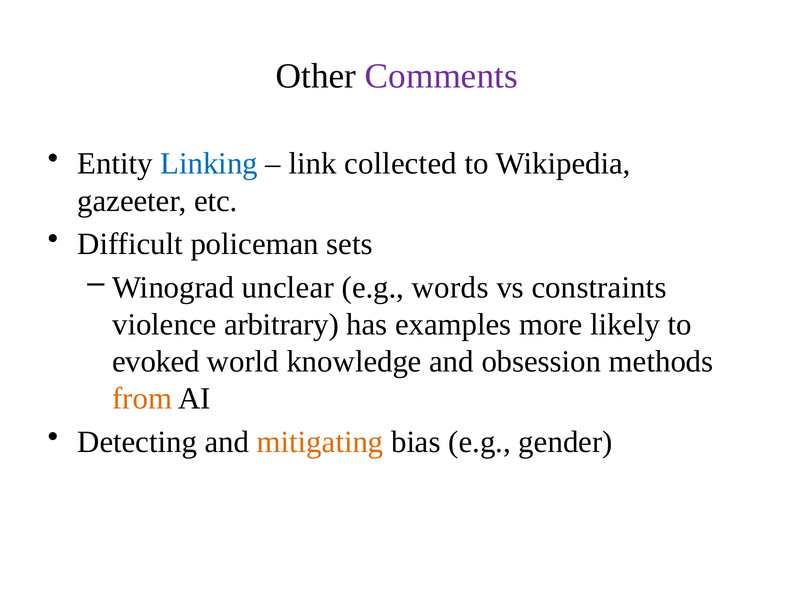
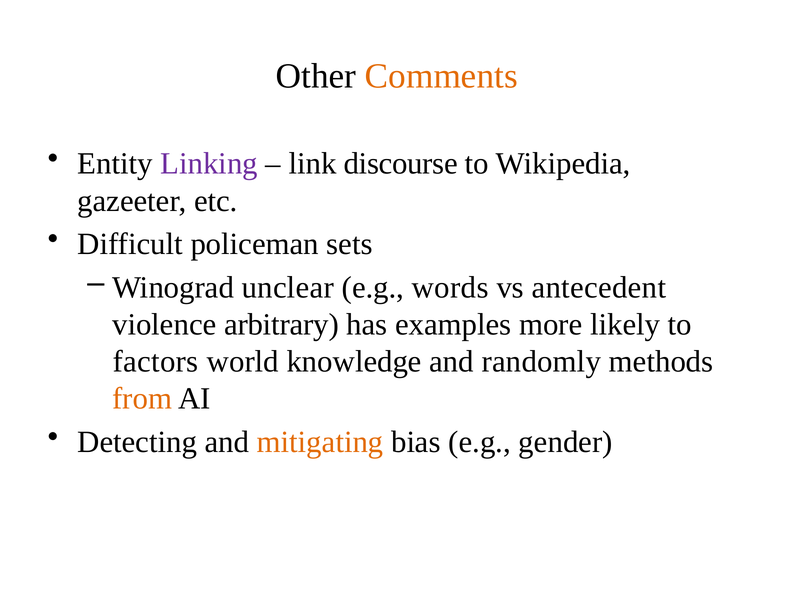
Comments colour: purple -> orange
Linking colour: blue -> purple
collected: collected -> discourse
constraints: constraints -> antecedent
evoked: evoked -> factors
obsession: obsession -> randomly
